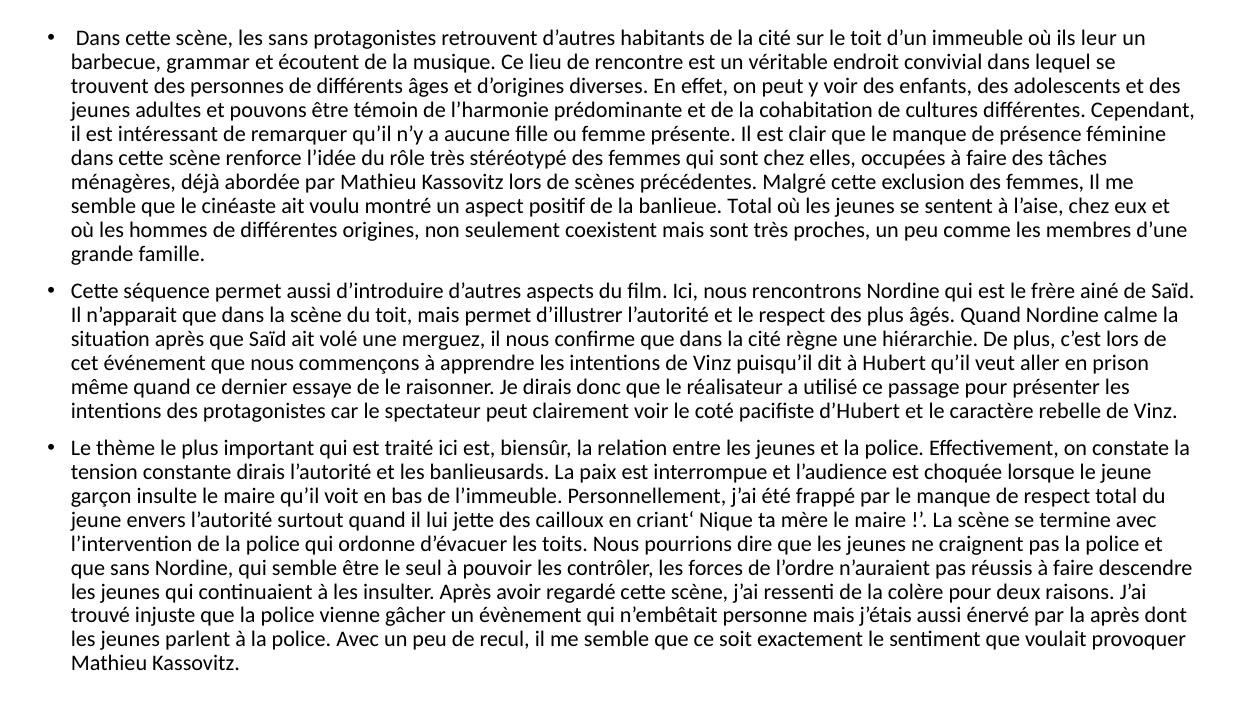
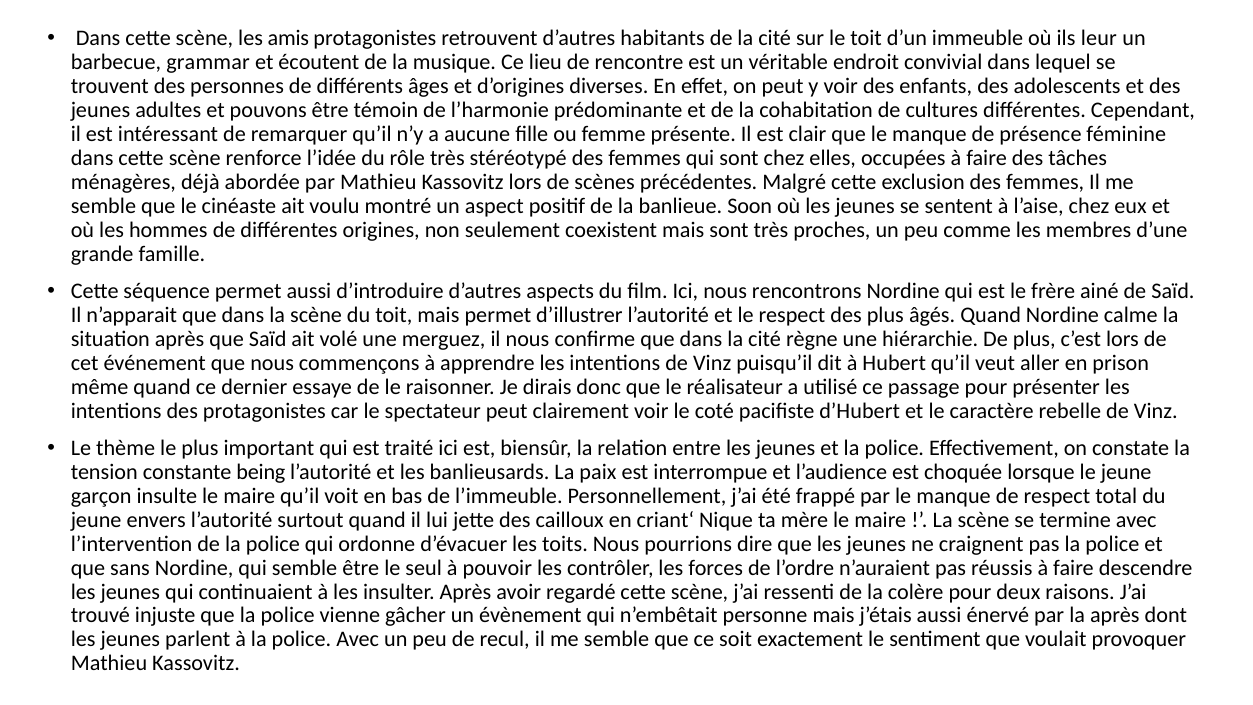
les sans: sans -> amis
banlieue Total: Total -> Soon
constante dirais: dirais -> being
